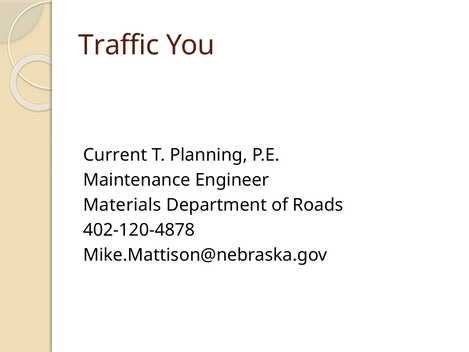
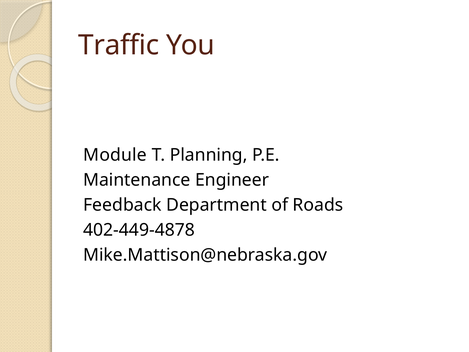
Current: Current -> Module
Materials: Materials -> Feedback
402-120-4878: 402-120-4878 -> 402-449-4878
